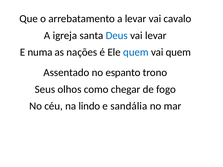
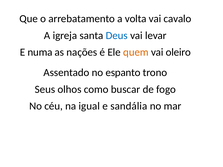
a levar: levar -> volta
quem at (136, 52) colour: blue -> orange
vai quem: quem -> oleiro
chegar: chegar -> buscar
lindo: lindo -> igual
